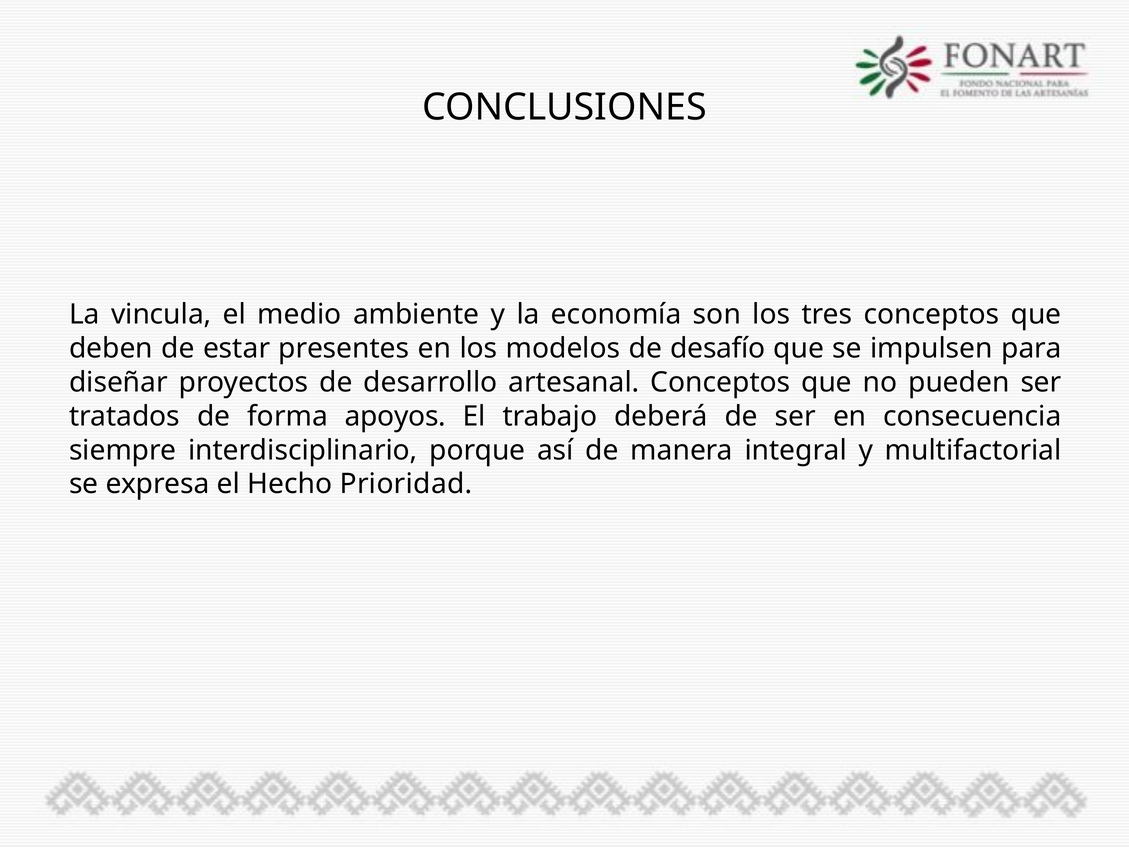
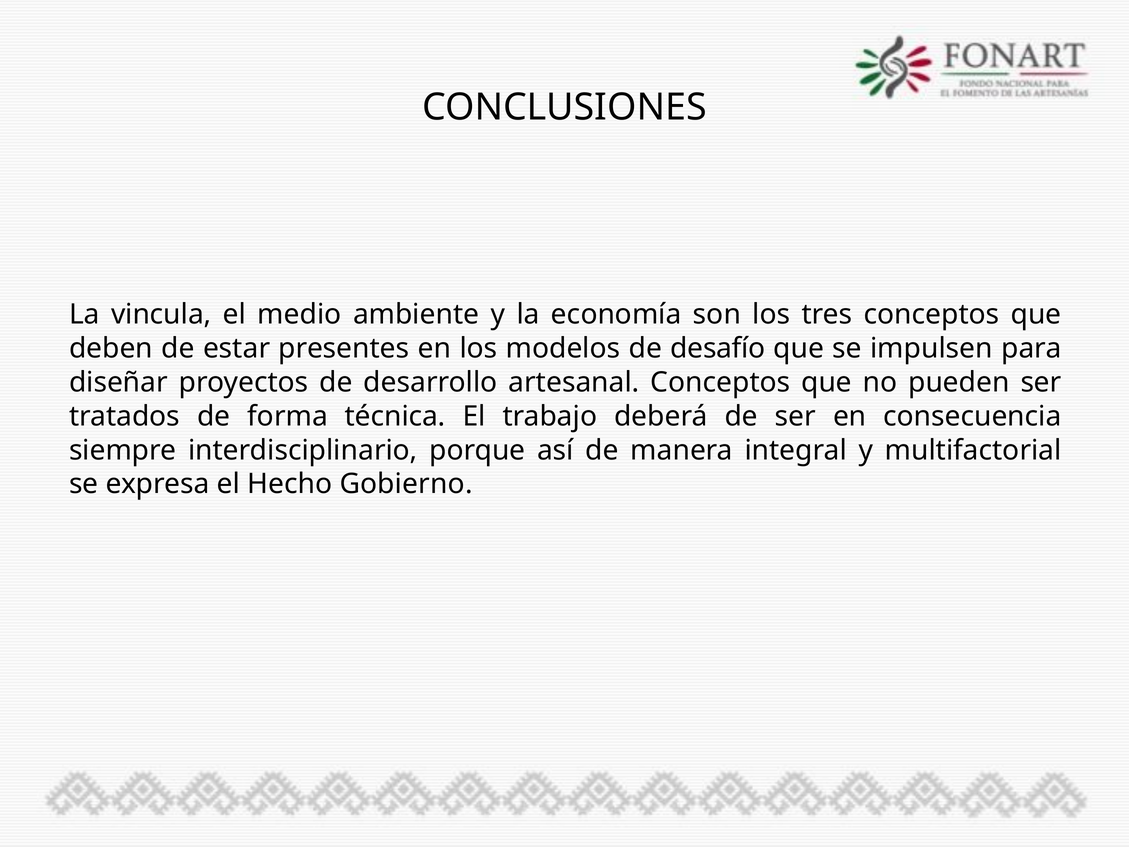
apoyos: apoyos -> técnica
Prioridad: Prioridad -> Gobierno
